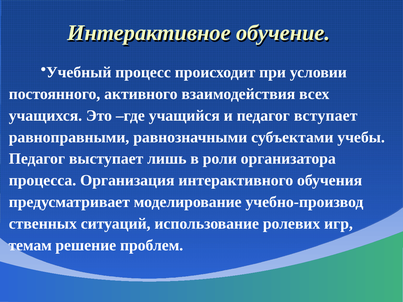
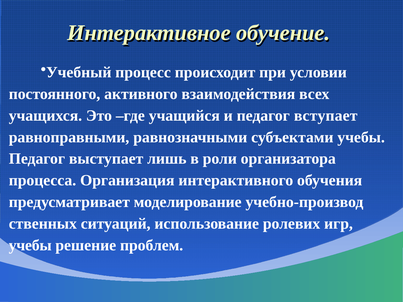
темам at (30, 245): темам -> учебы
